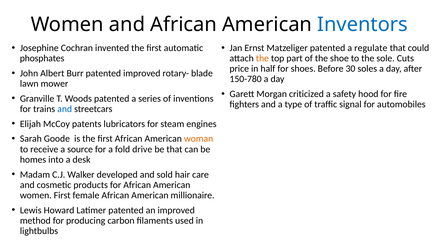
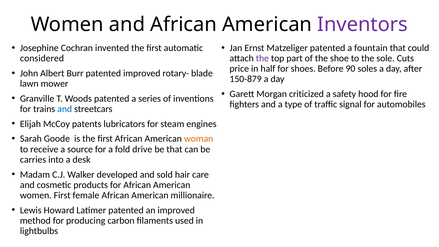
Inventors colour: blue -> purple
regulate: regulate -> fountain
phosphates: phosphates -> considered
the at (262, 58) colour: orange -> purple
30: 30 -> 90
150-780: 150-780 -> 150-879
homes: homes -> carries
